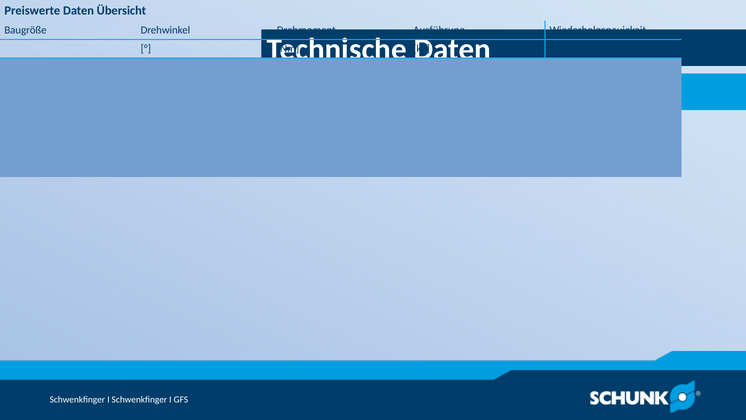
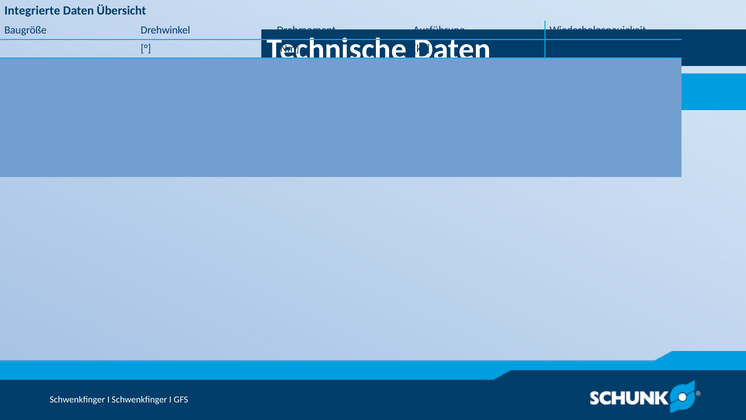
Preiswerte: Preiswerte -> Integrierte
